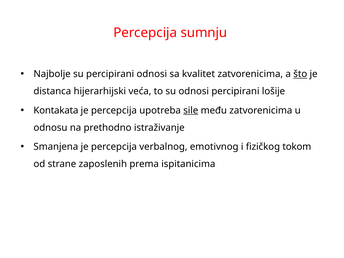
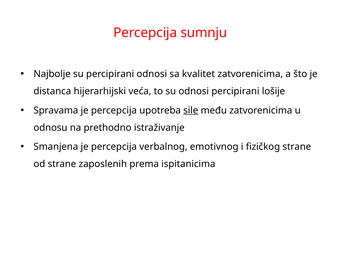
što underline: present -> none
Kontakata: Kontakata -> Spravama
fizičkog tokom: tokom -> strane
